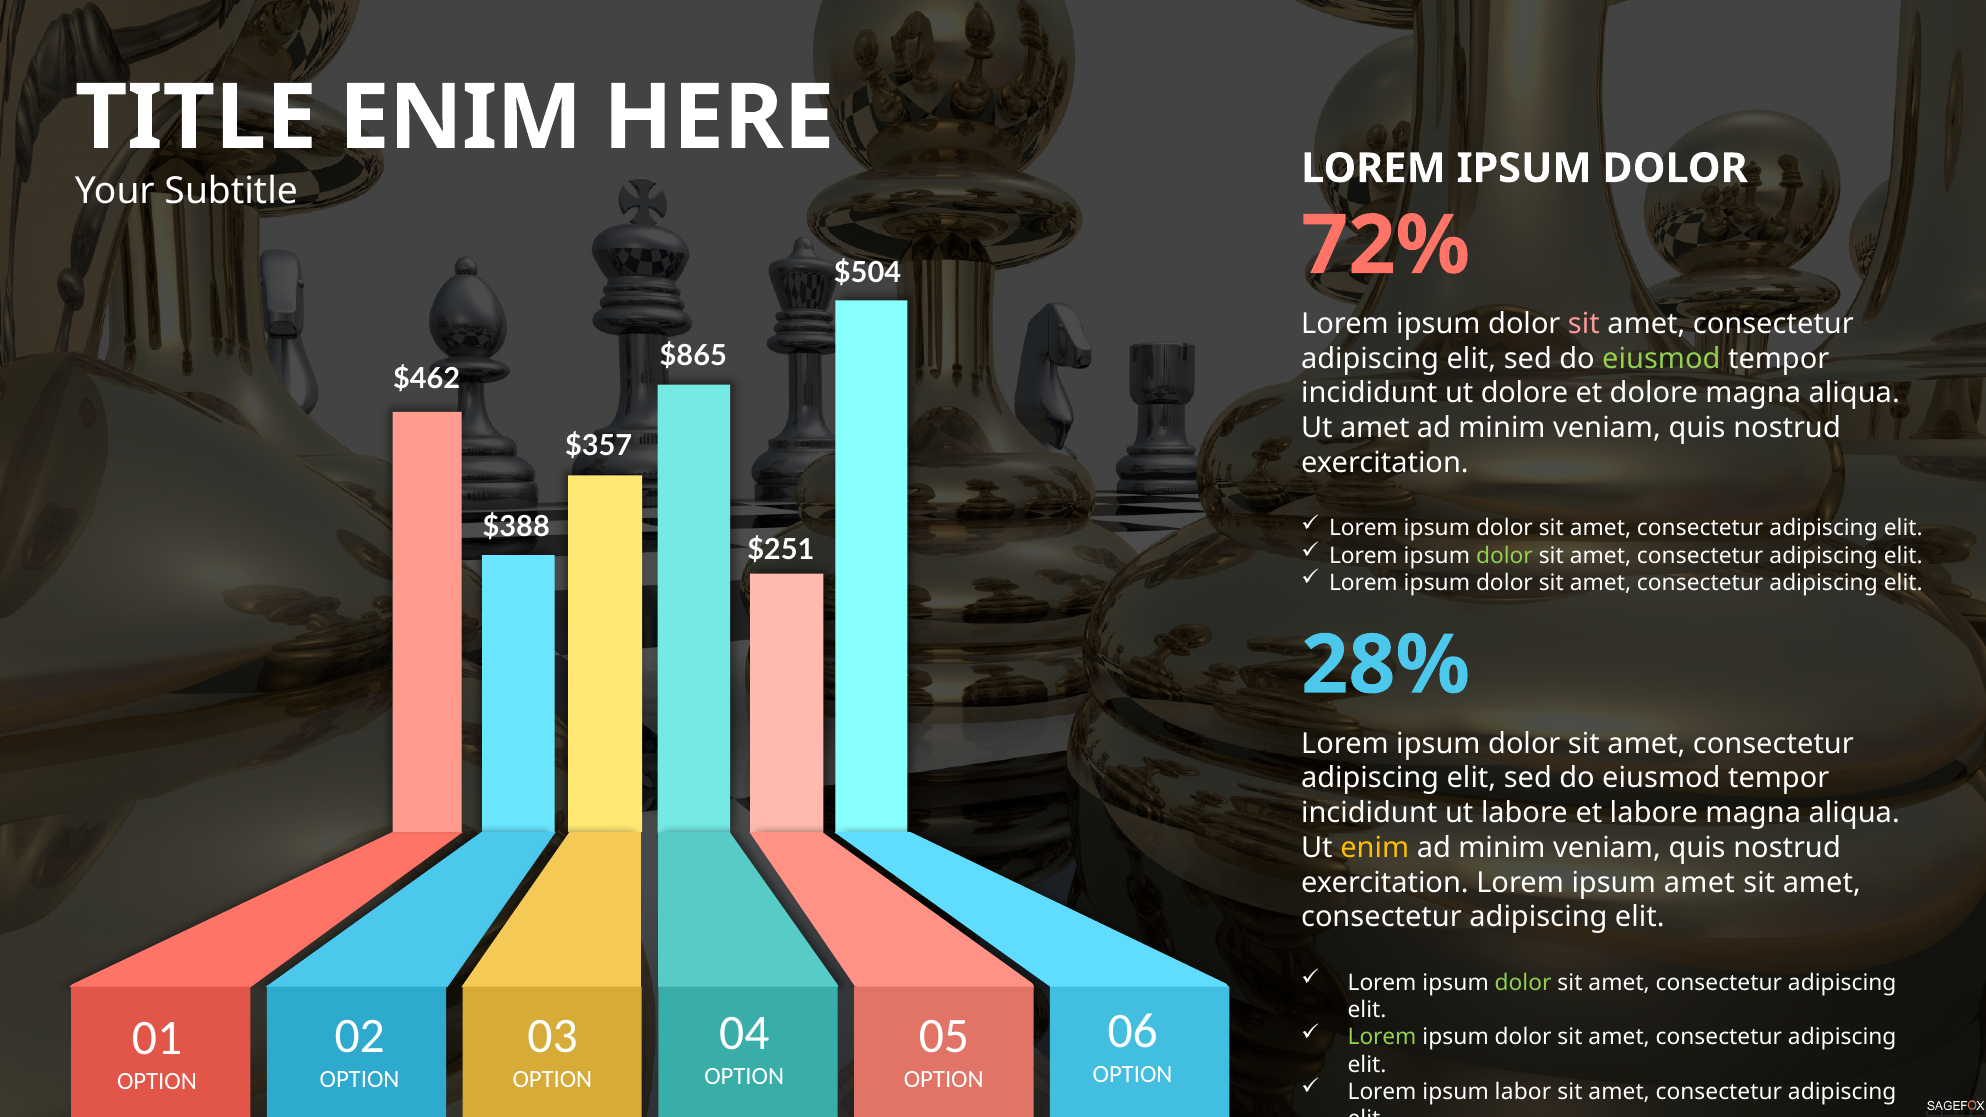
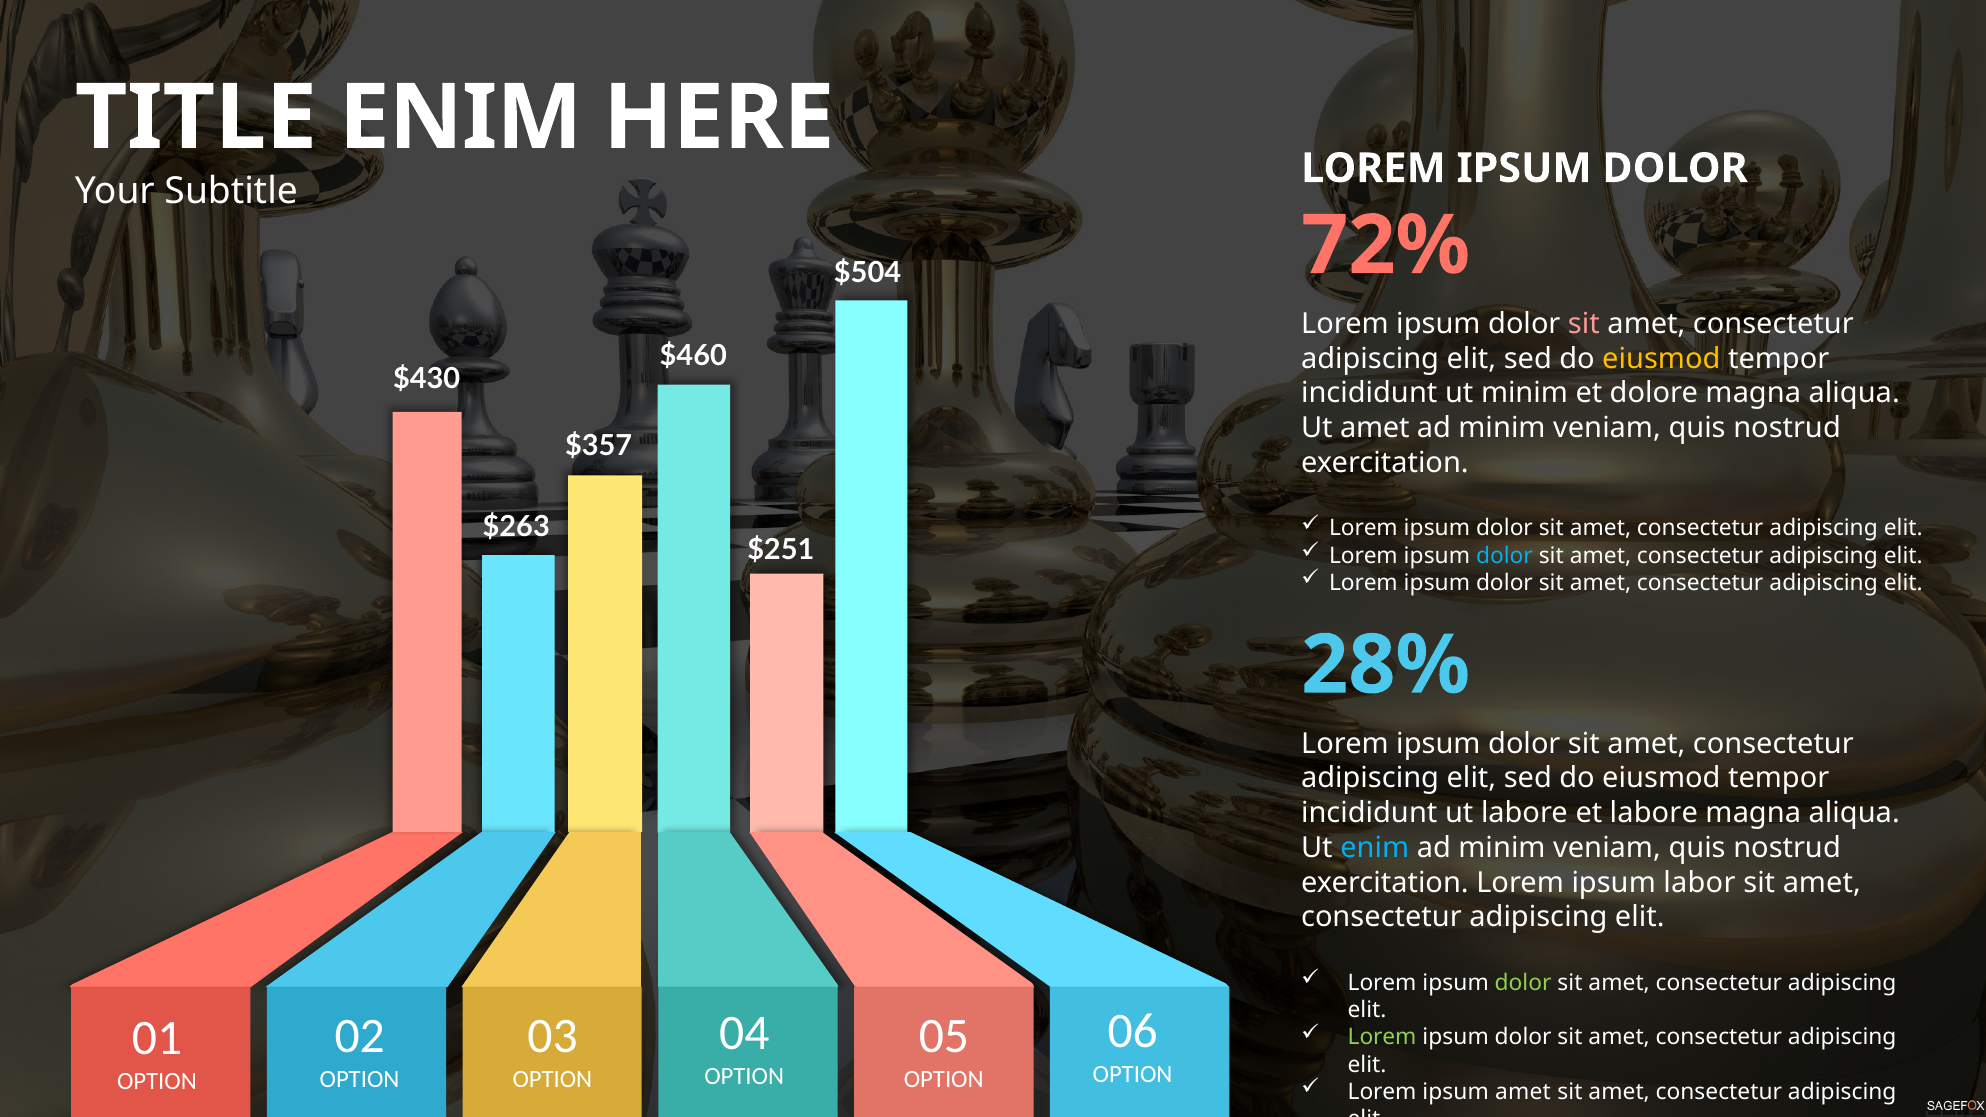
$865: $865 -> $460
eiusmod at (1661, 359) colour: light green -> yellow
$462: $462 -> $430
ut dolore: dolore -> minim
$388: $388 -> $263
dolor at (1504, 556) colour: light green -> light blue
enim at (1375, 848) colour: yellow -> light blue
ipsum amet: amet -> labor
ipsum labor: labor -> amet
